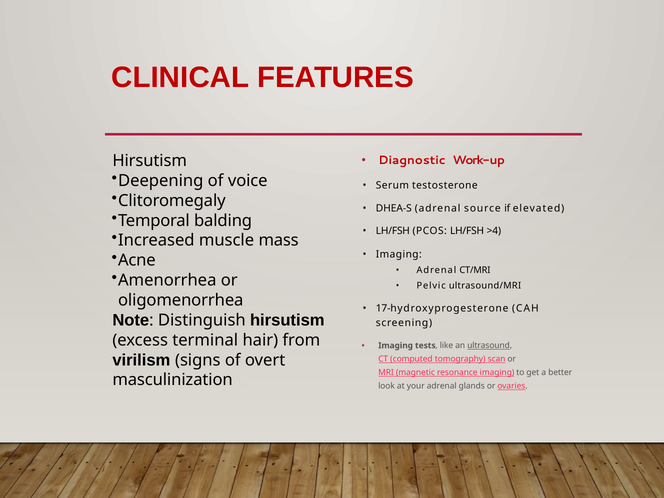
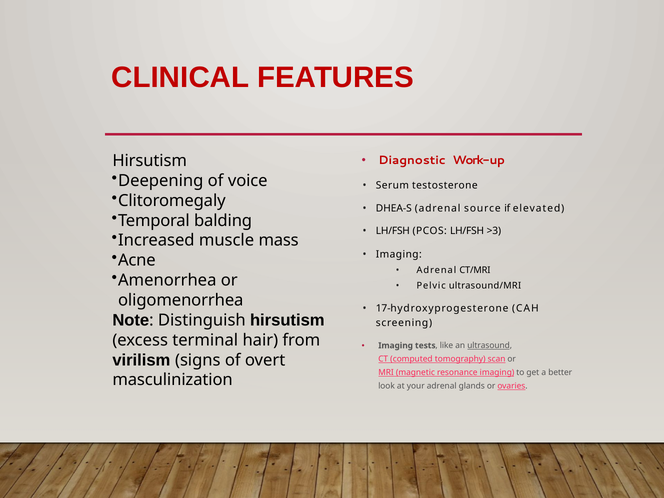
>4: >4 -> >3
